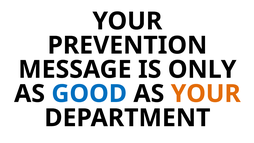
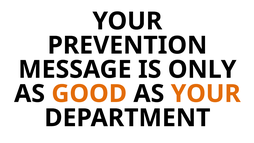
GOOD colour: blue -> orange
